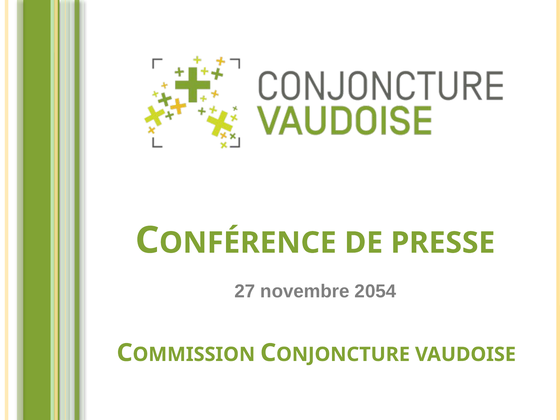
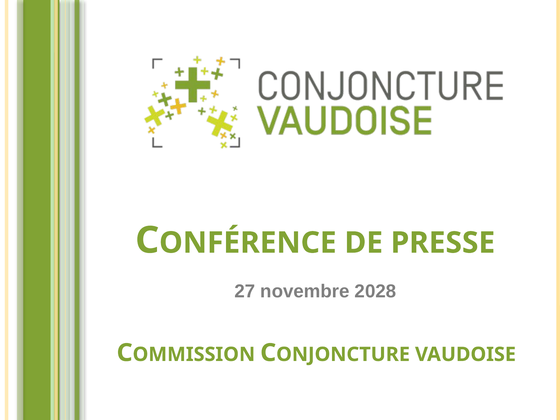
2054: 2054 -> 2028
